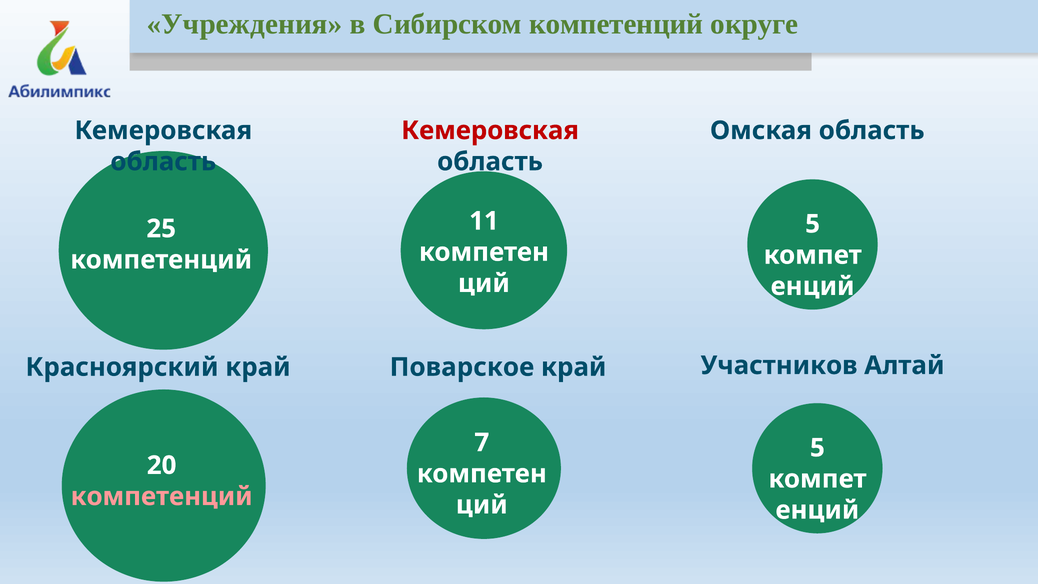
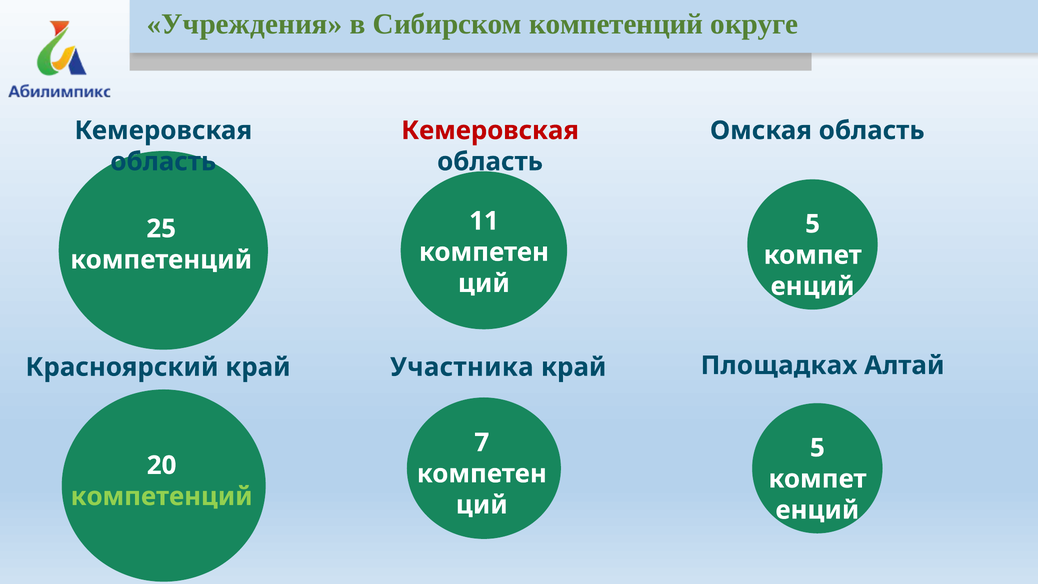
Участников: Участников -> Площадках
Поварское: Поварское -> Участника
компетенций at (162, 496) colour: pink -> light green
